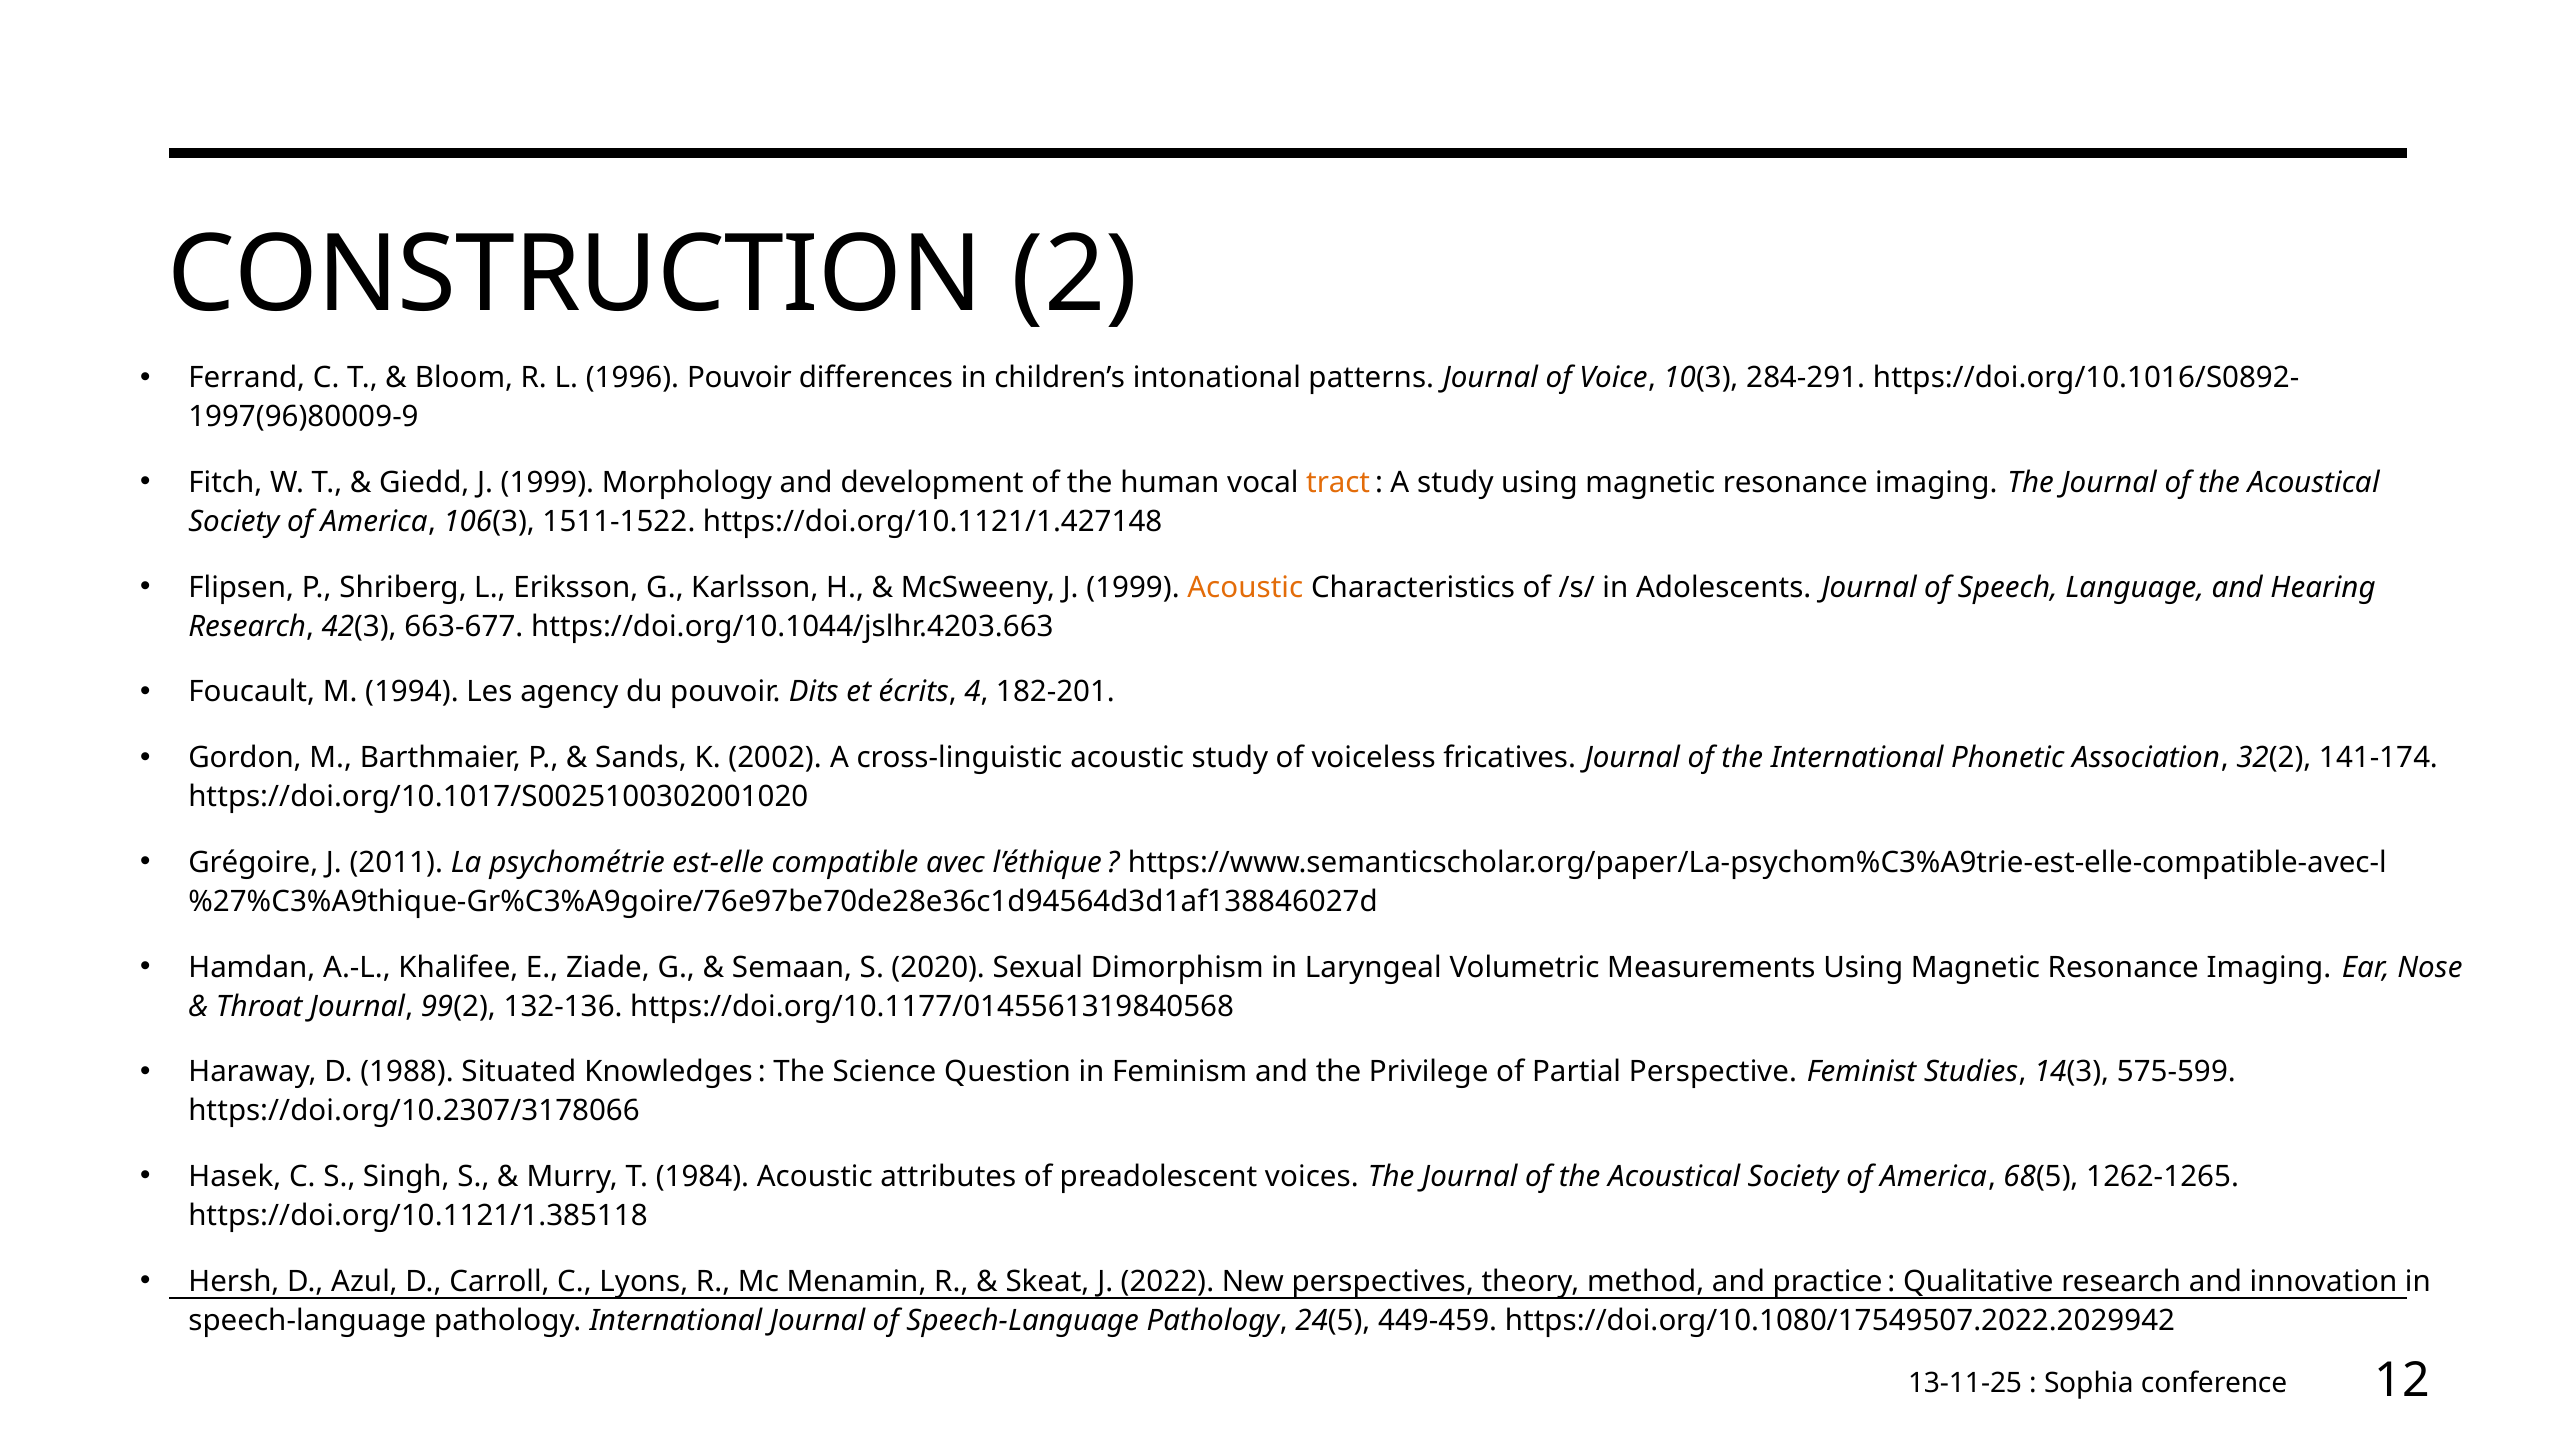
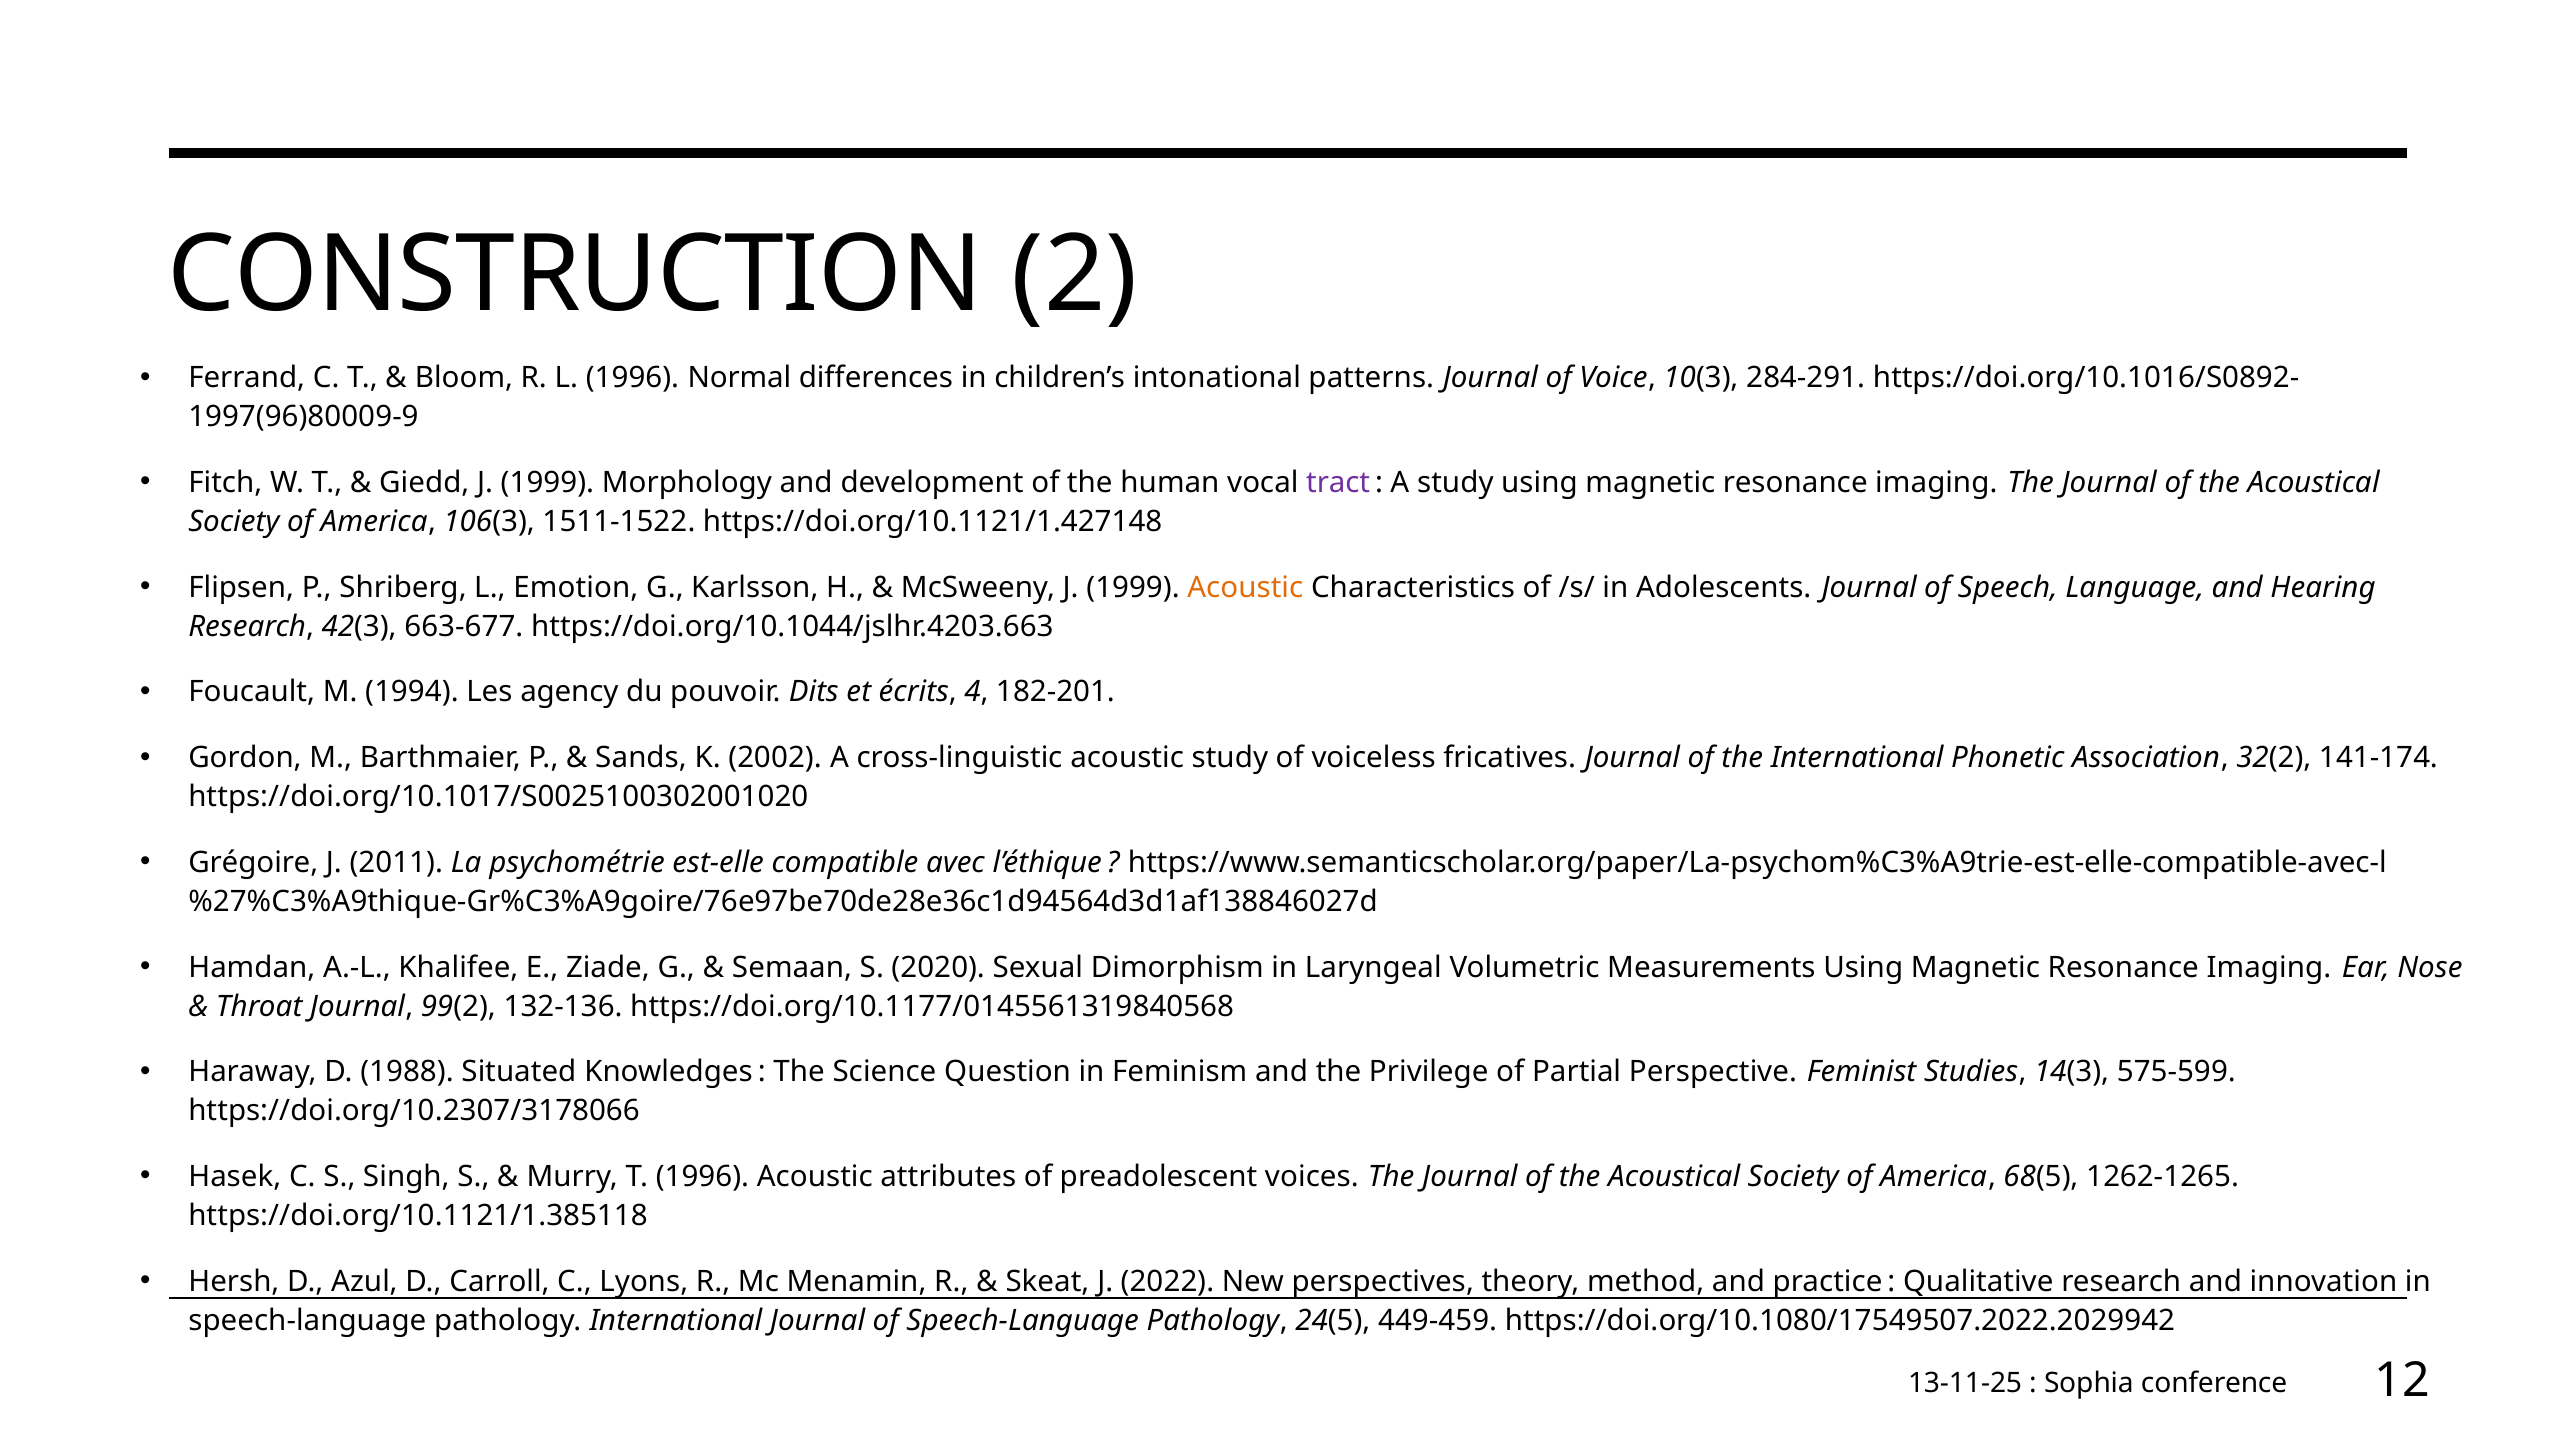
1996 Pouvoir: Pouvoir -> Normal
tract colour: orange -> purple
Eriksson: Eriksson -> Emotion
T 1984: 1984 -> 1996
